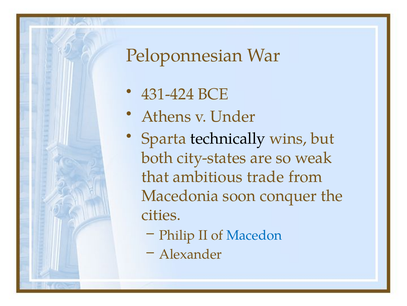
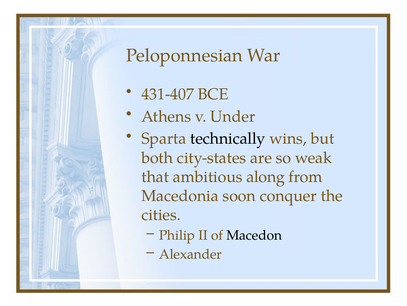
431-424: 431-424 -> 431-407
trade: trade -> along
Macedon colour: blue -> black
